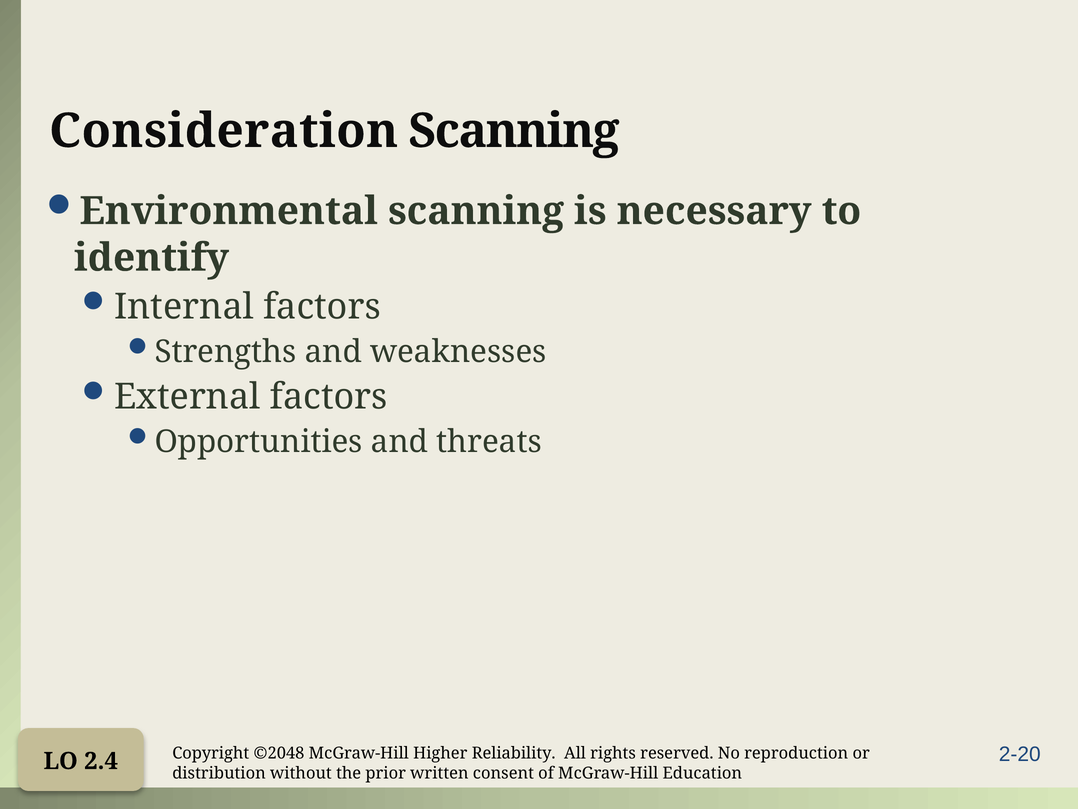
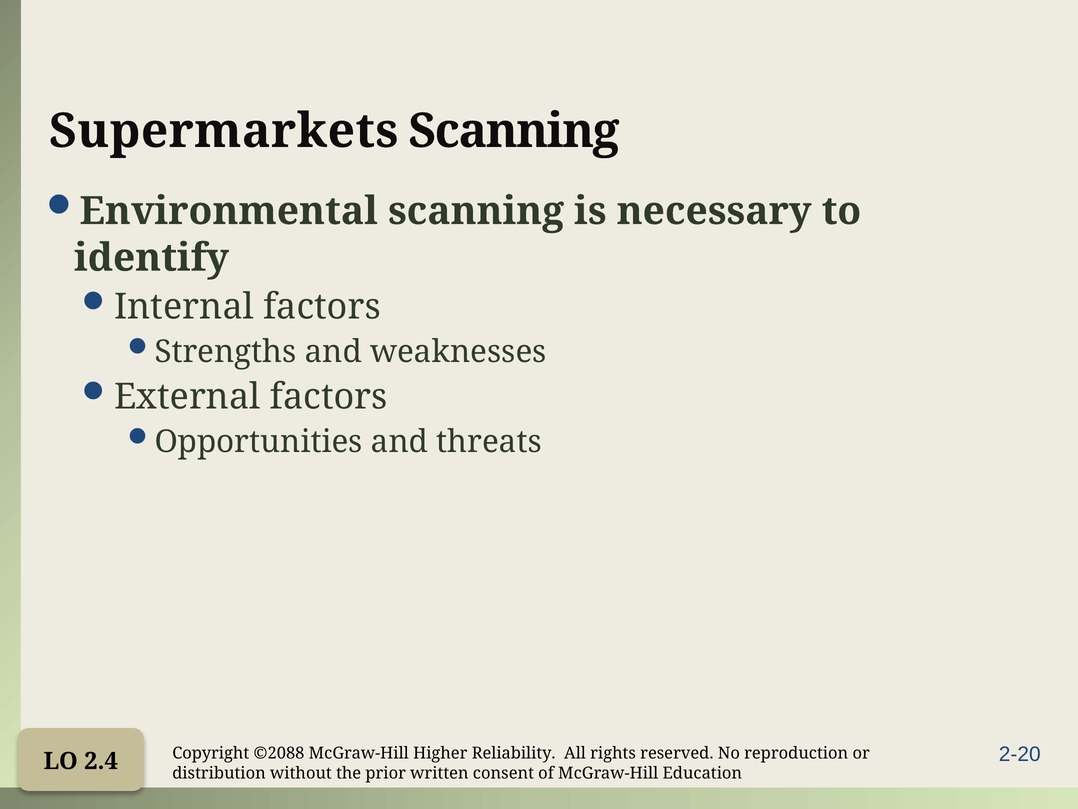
Consideration: Consideration -> Supermarkets
©2048: ©2048 -> ©2088
